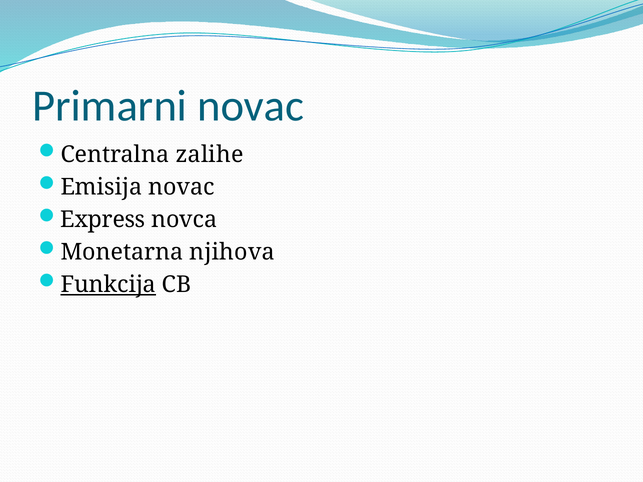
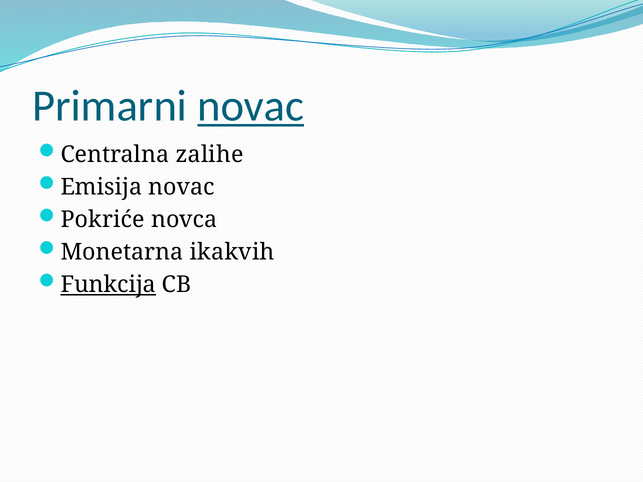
novac at (251, 106) underline: none -> present
Express: Express -> Pokriće
njihova: njihova -> ikakvih
